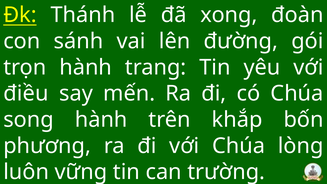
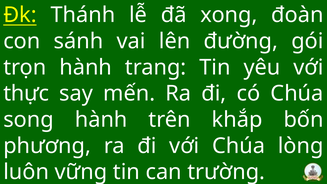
điều: điều -> thực
